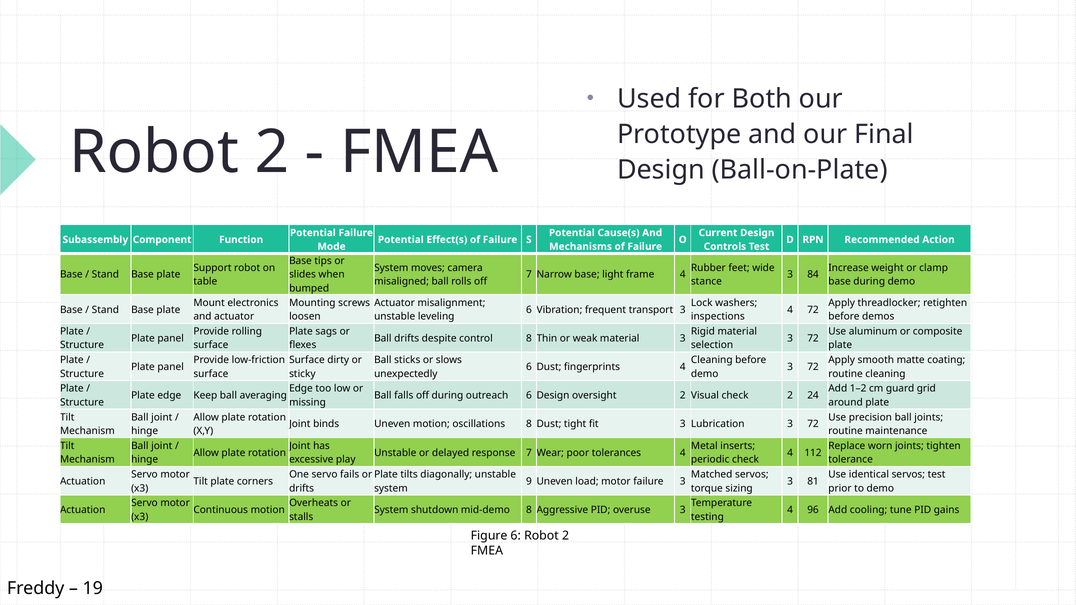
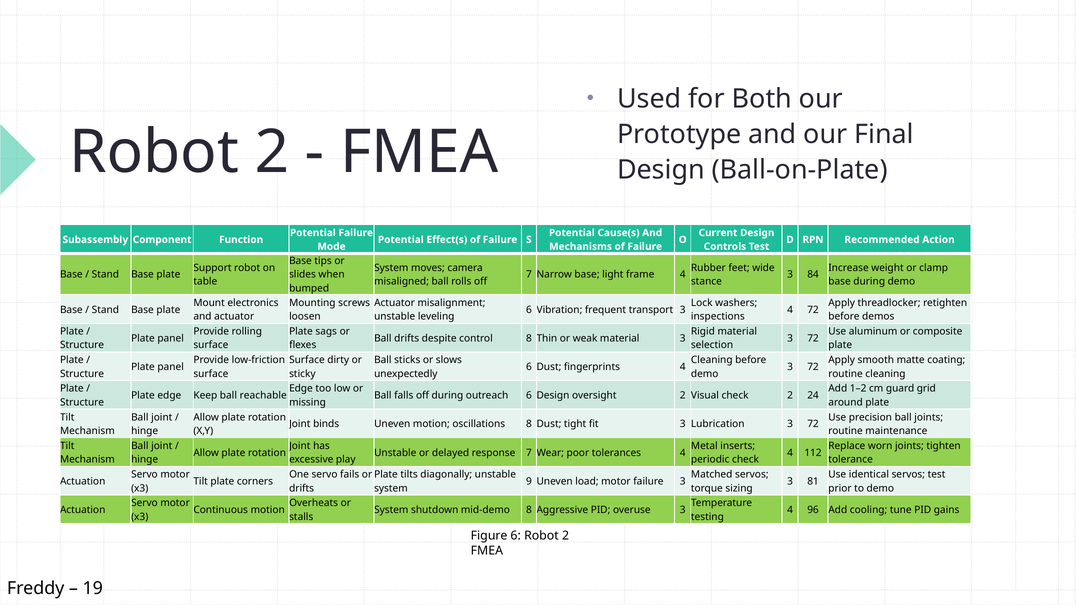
averaging: averaging -> reachable
